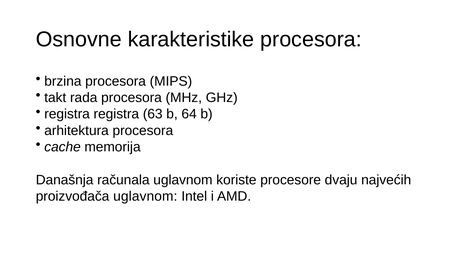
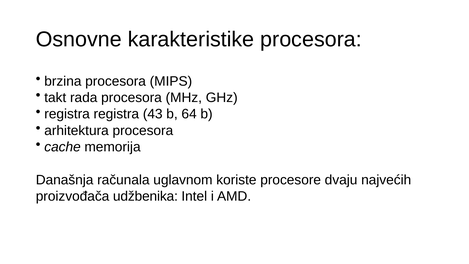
63: 63 -> 43
proizvođača uglavnom: uglavnom -> udžbenika
